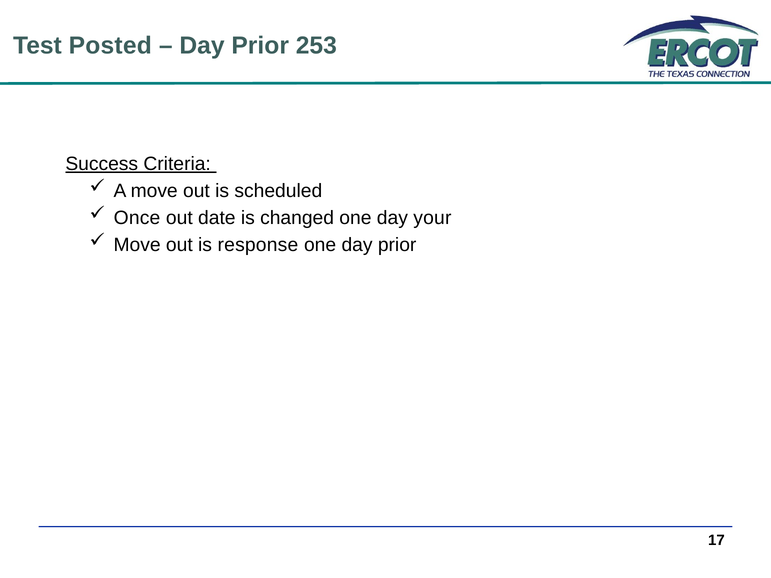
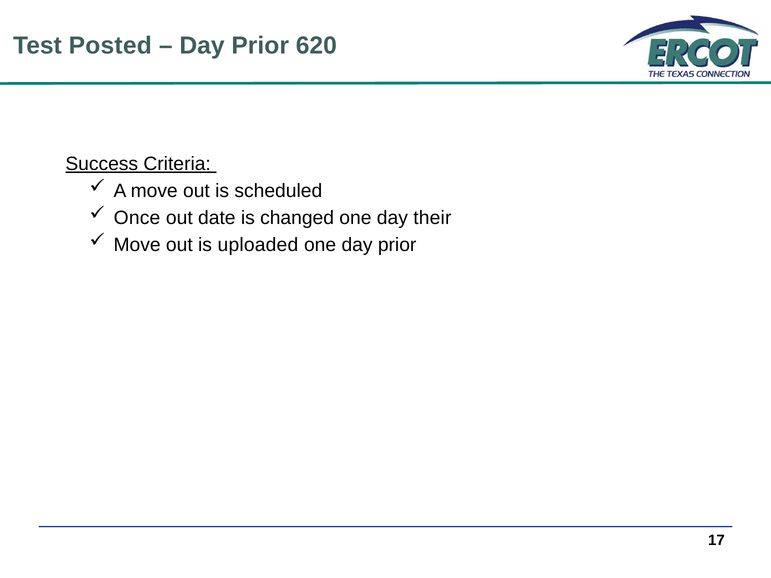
253: 253 -> 620
your: your -> their
response: response -> uploaded
